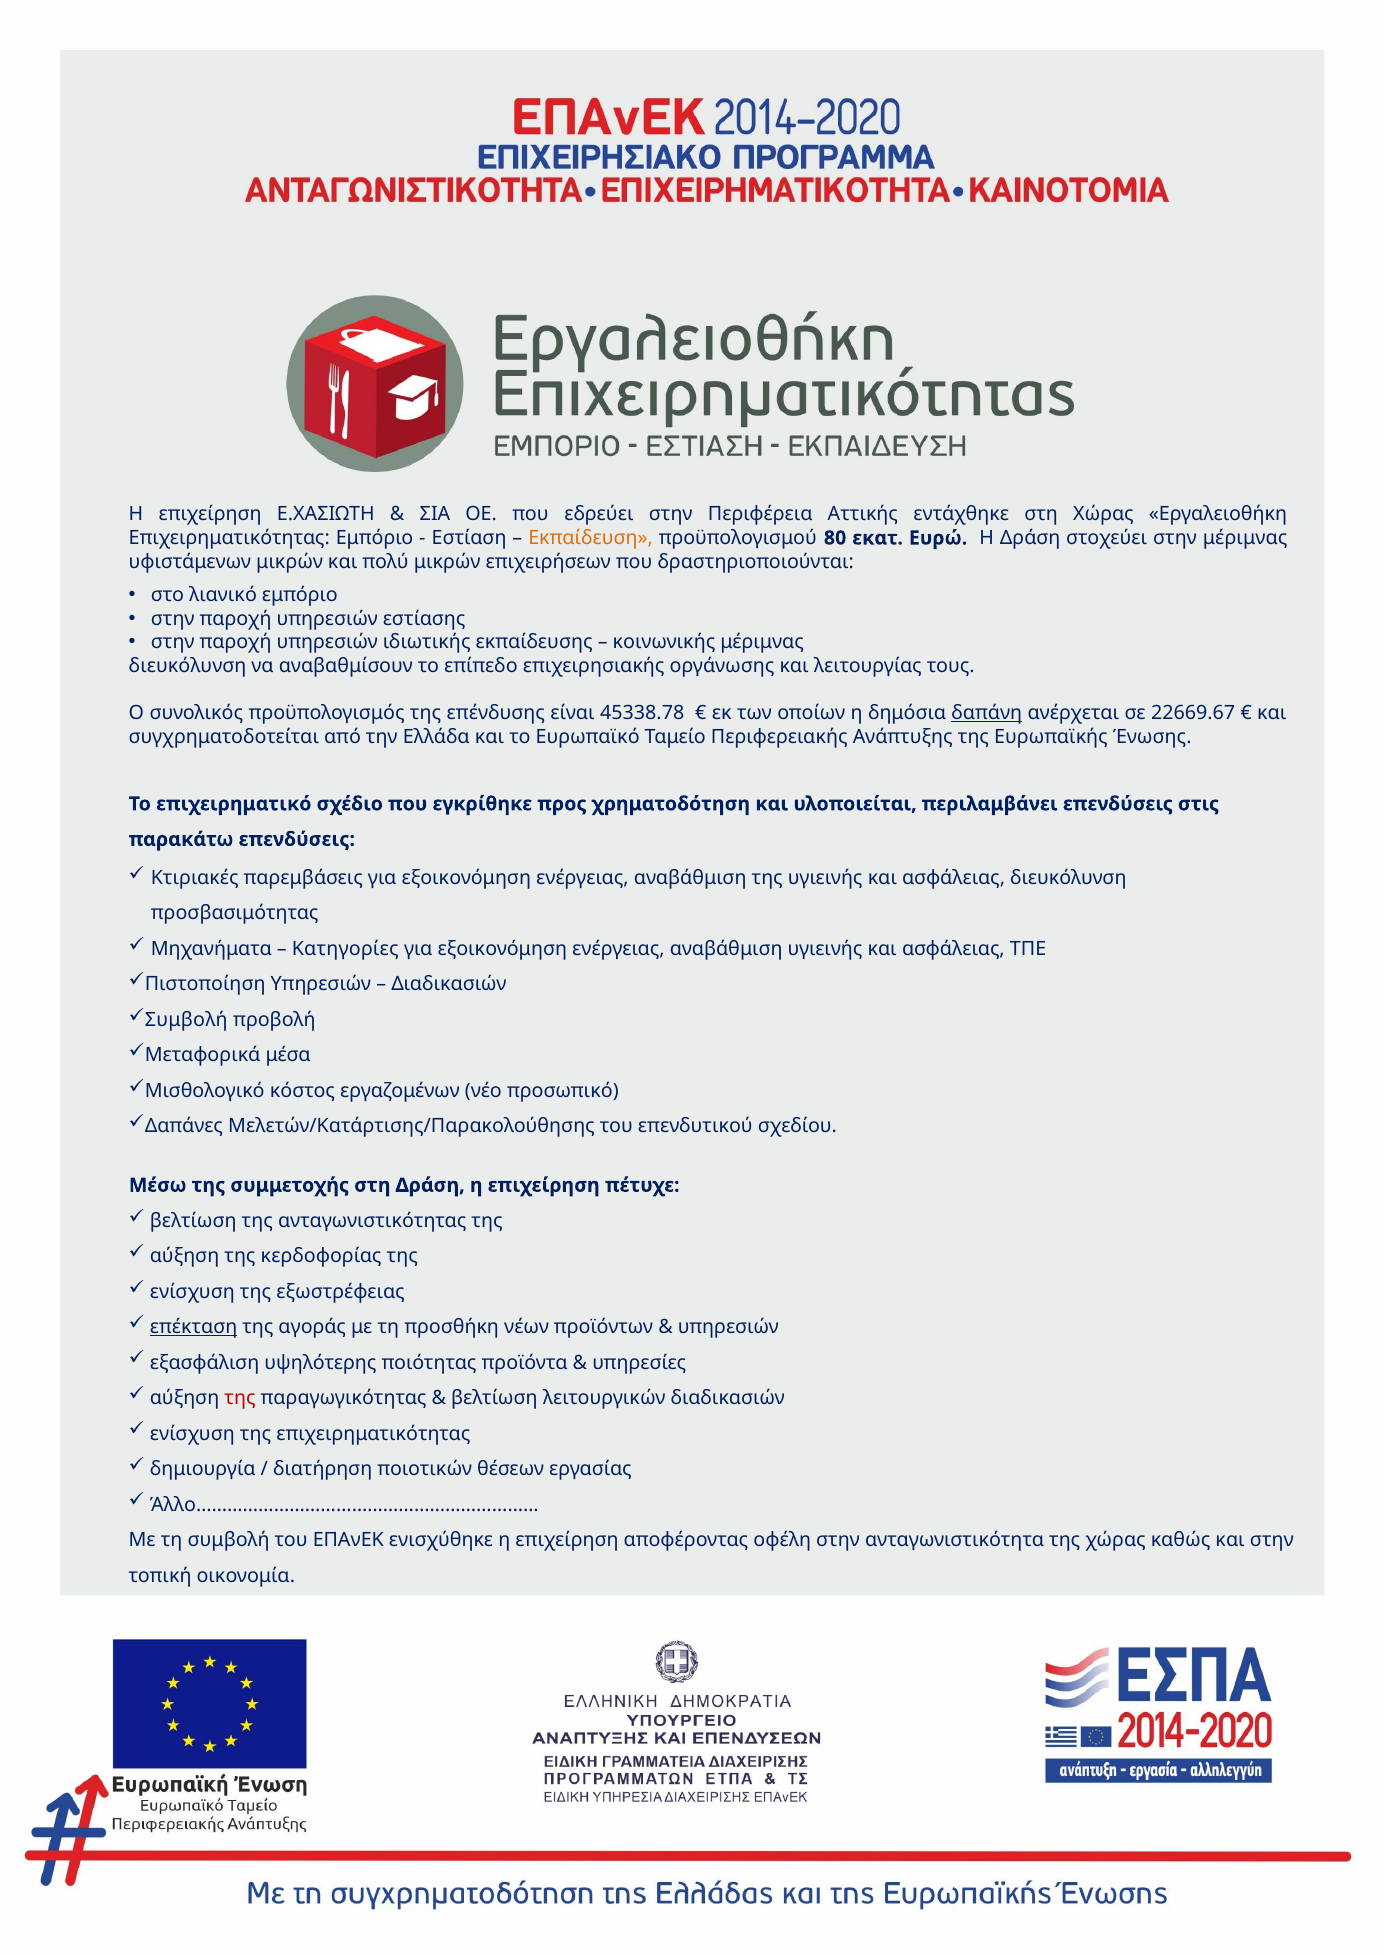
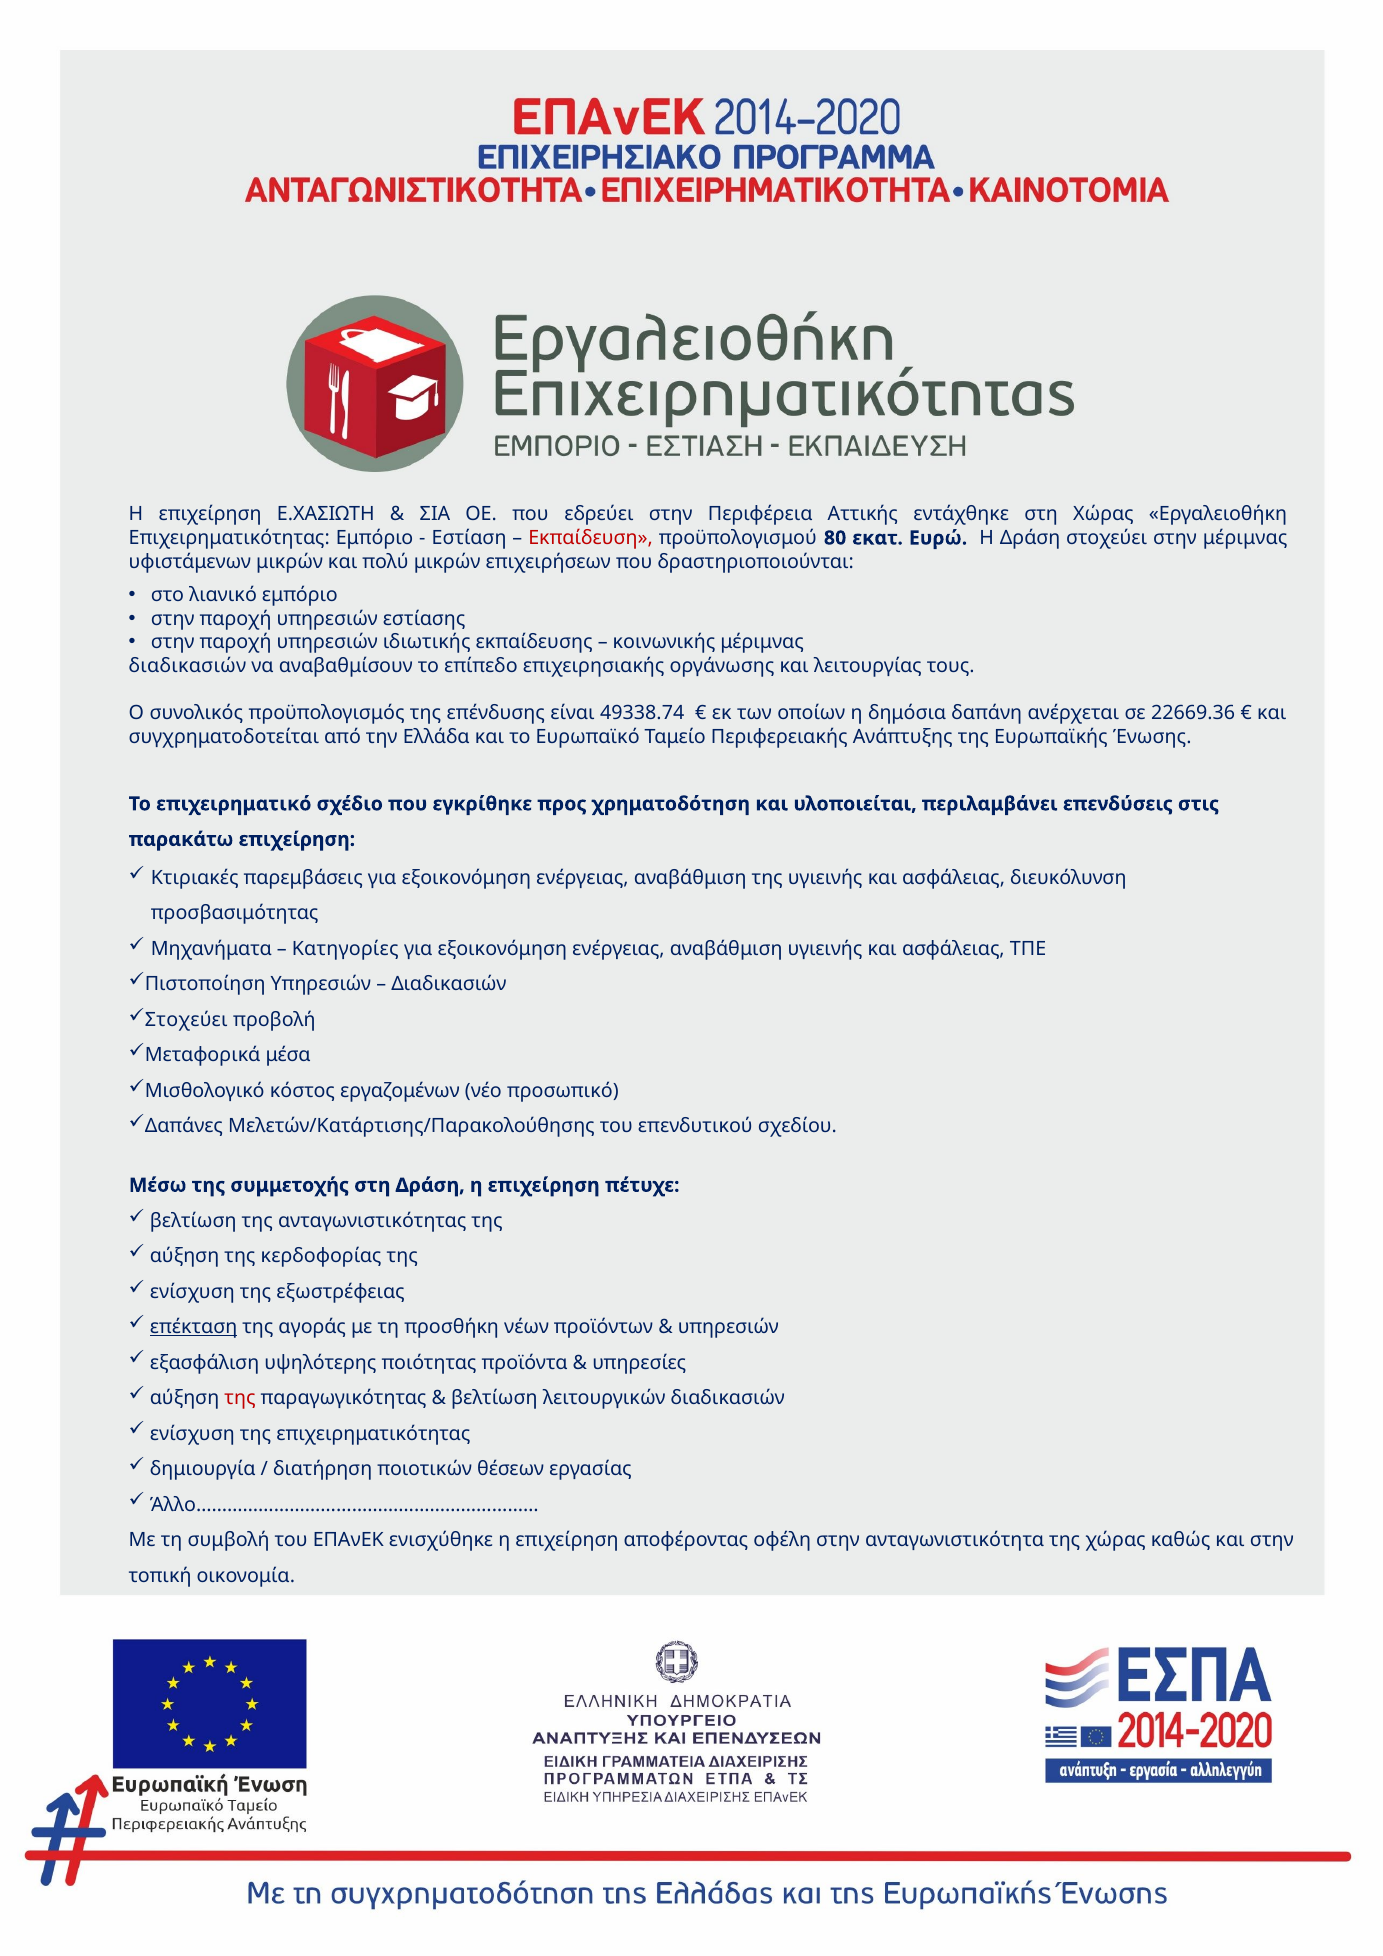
Εκπαίδευση colour: orange -> red
διευκόλυνση at (188, 666): διευκόλυνση -> διαδικασιών
45338.78: 45338.78 -> 49338.74
δαπάνη underline: present -> none
22669.67: 22669.67 -> 22669.36
παρακάτω επενδύσεις: επενδύσεις -> επιχείρηση
Συμβολή at (186, 1020): Συμβολή -> Στοχεύει
